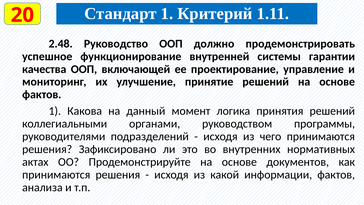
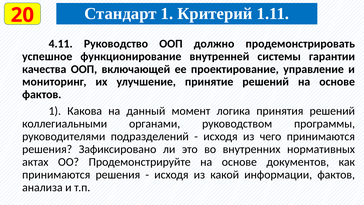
2.48: 2.48 -> 4.11
